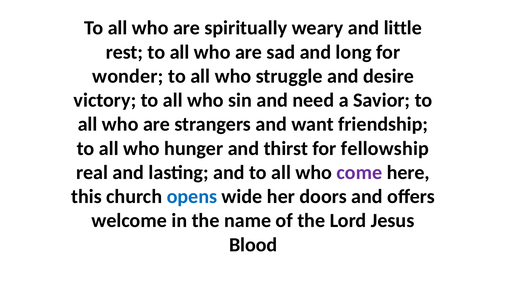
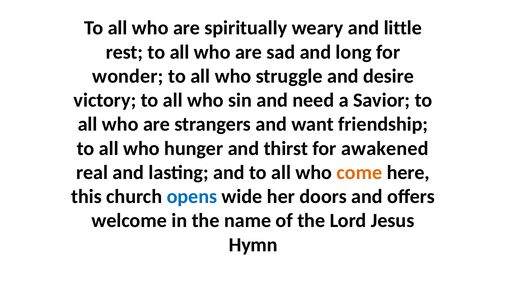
fellowship: fellowship -> awakened
come colour: purple -> orange
Blood: Blood -> Hymn
